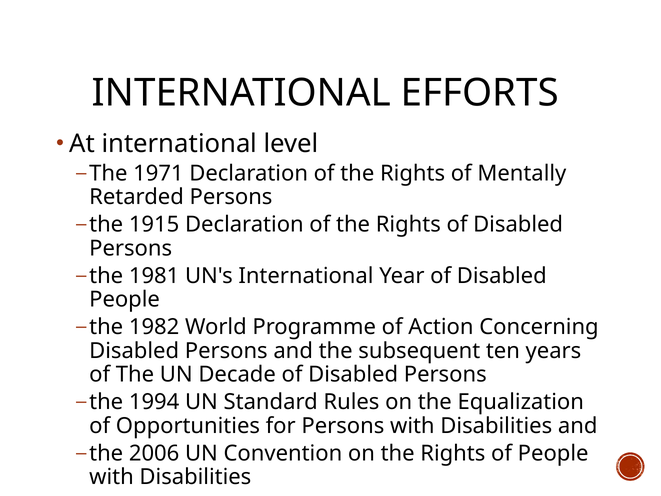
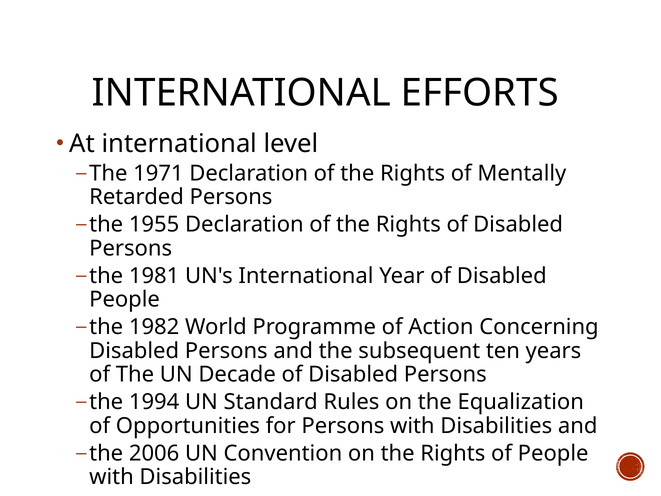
1915: 1915 -> 1955
